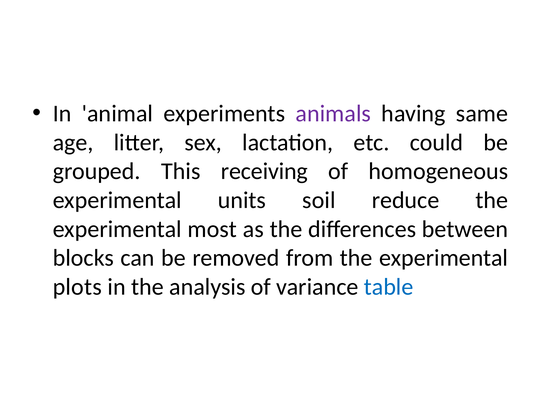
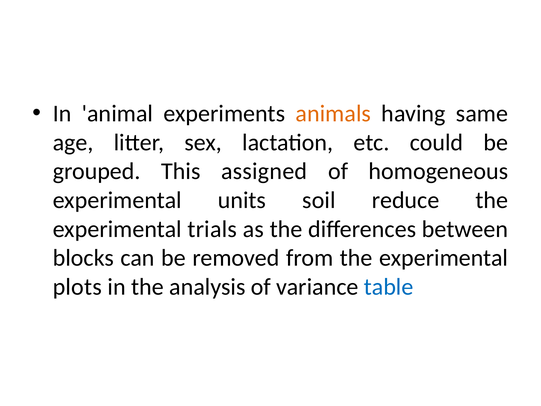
animals colour: purple -> orange
receiving: receiving -> assigned
most: most -> trials
